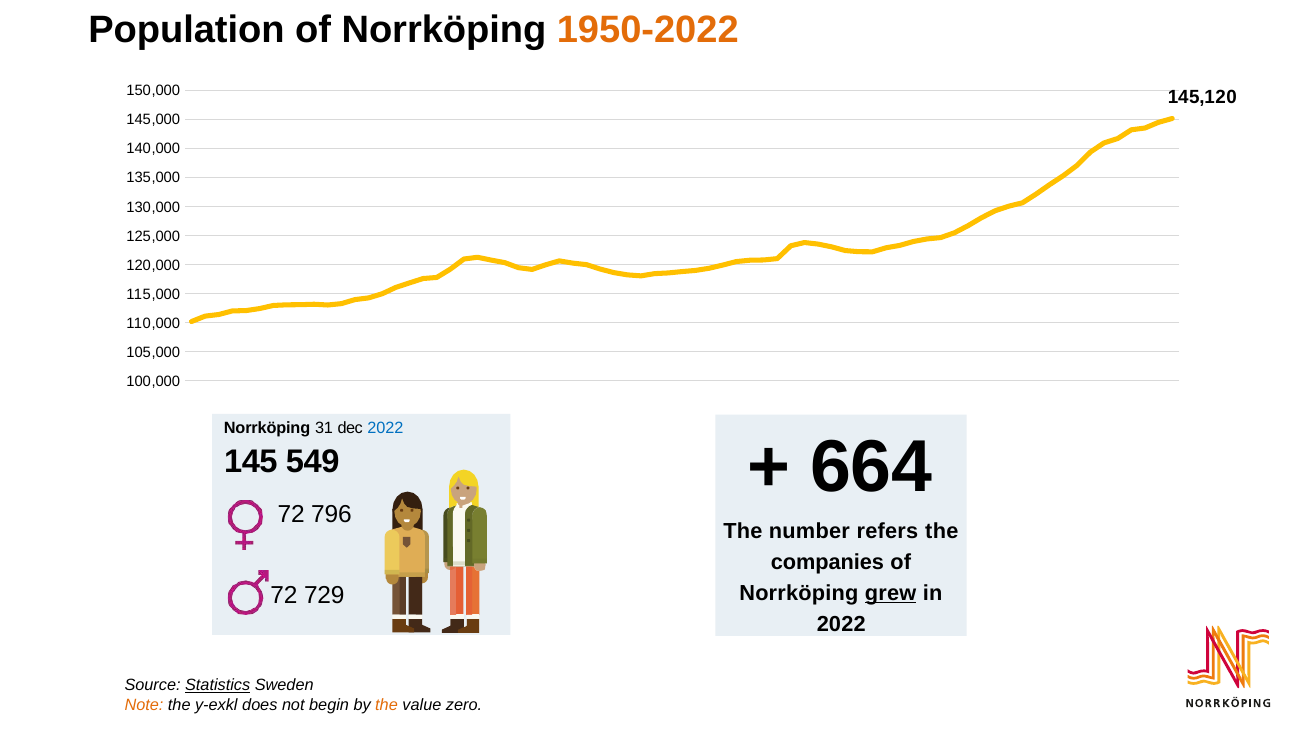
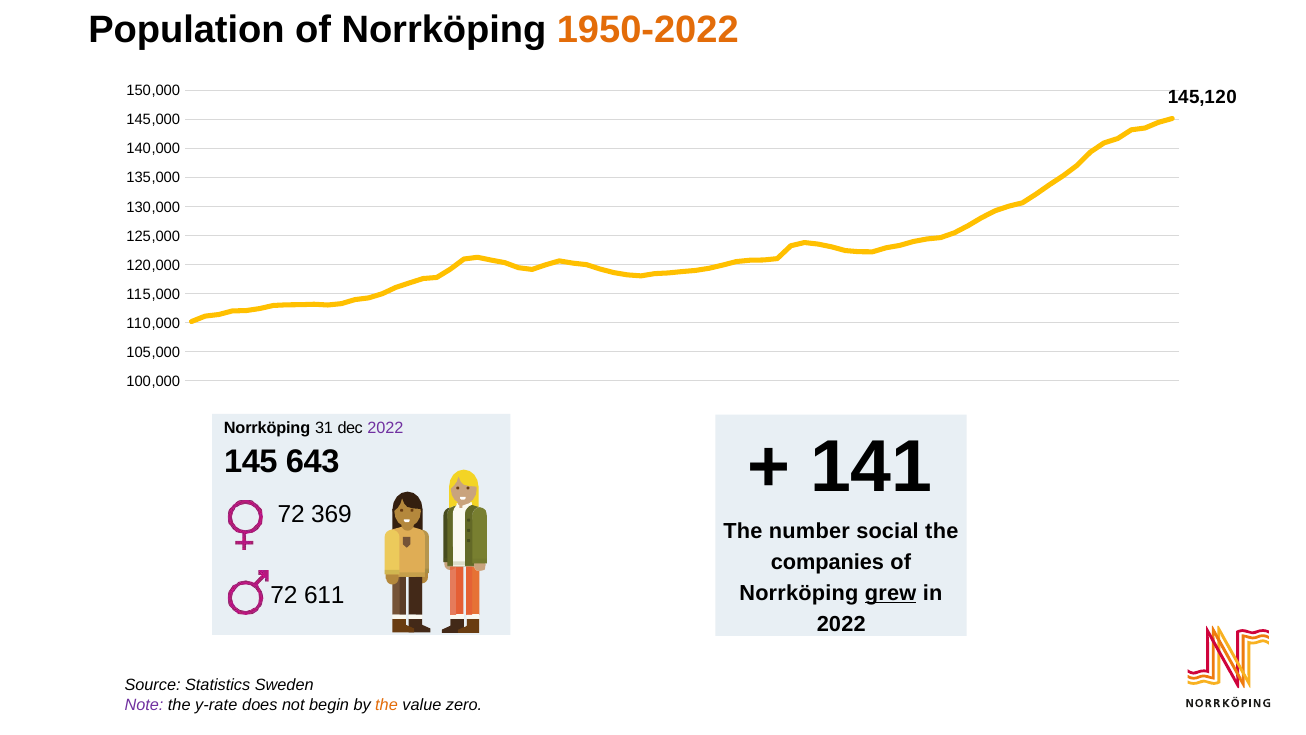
2022 at (385, 428) colour: blue -> purple
664: 664 -> 141
549: 549 -> 643
796: 796 -> 369
refers: refers -> social
729: 729 -> 611
Statistics underline: present -> none
Note colour: orange -> purple
y-exkl: y-exkl -> y-rate
